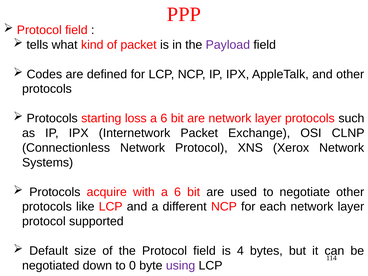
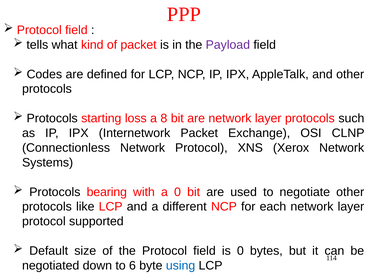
6 at (164, 118): 6 -> 8
acquire: acquire -> bearing
with a 6: 6 -> 0
is 4: 4 -> 0
0: 0 -> 6
using colour: purple -> blue
